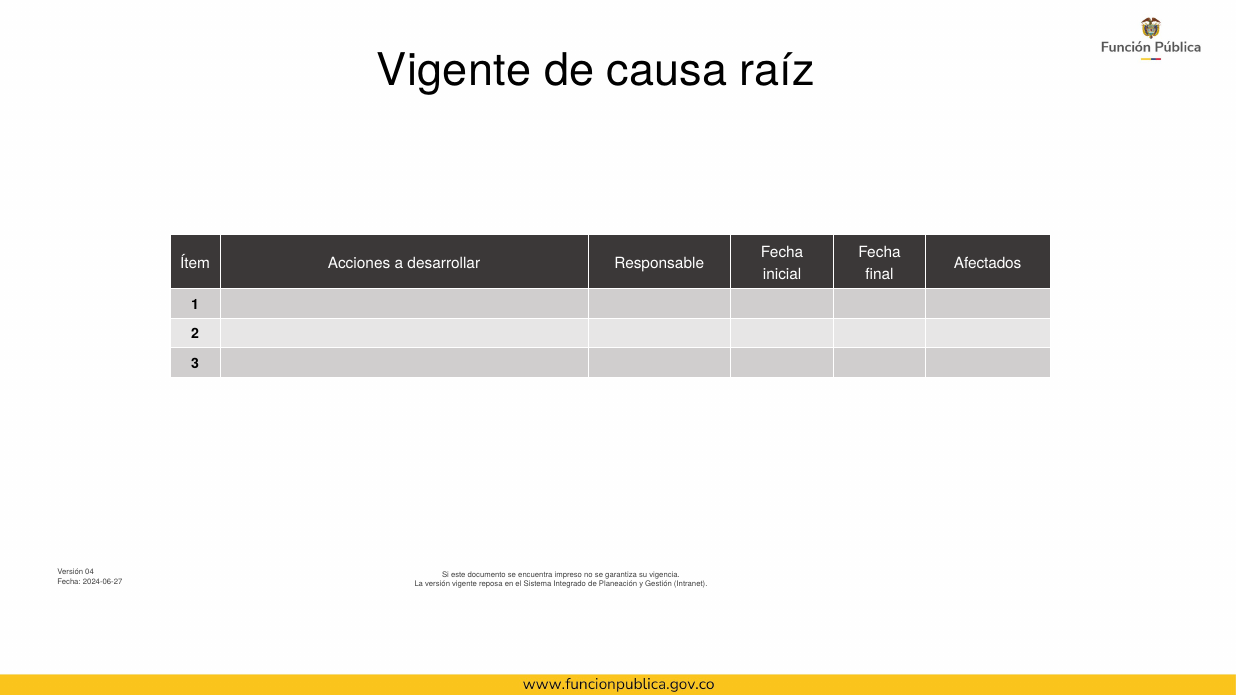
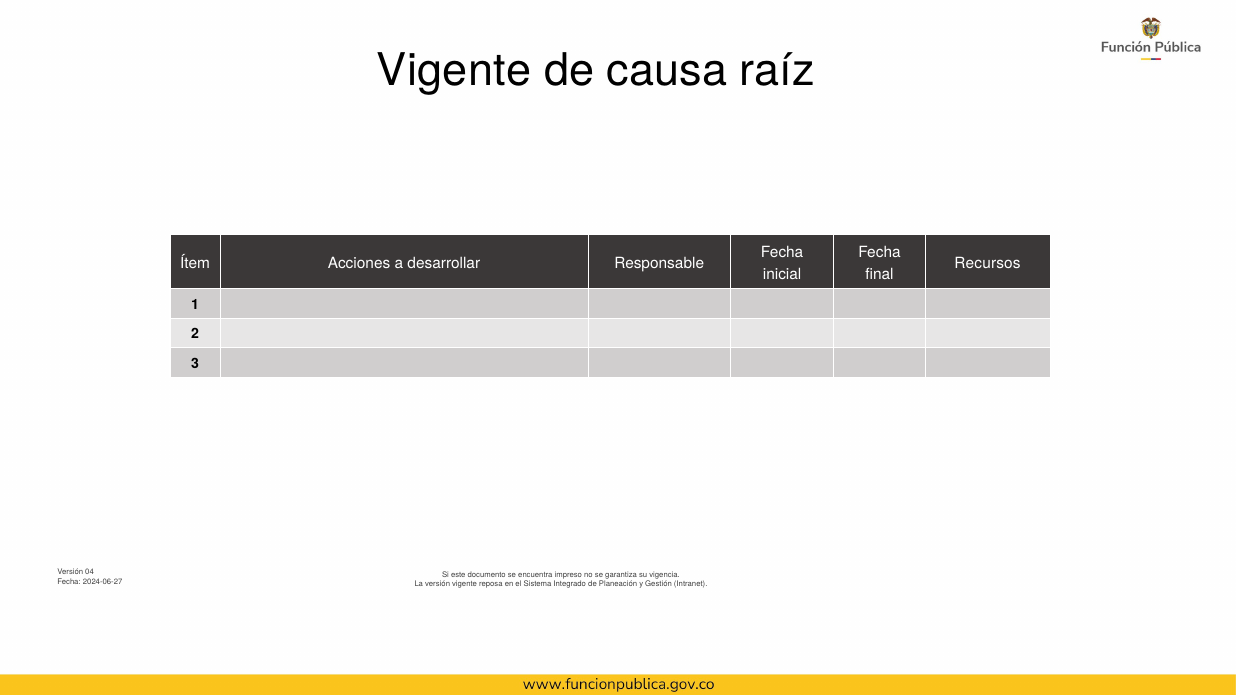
Afectados: Afectados -> Recursos
